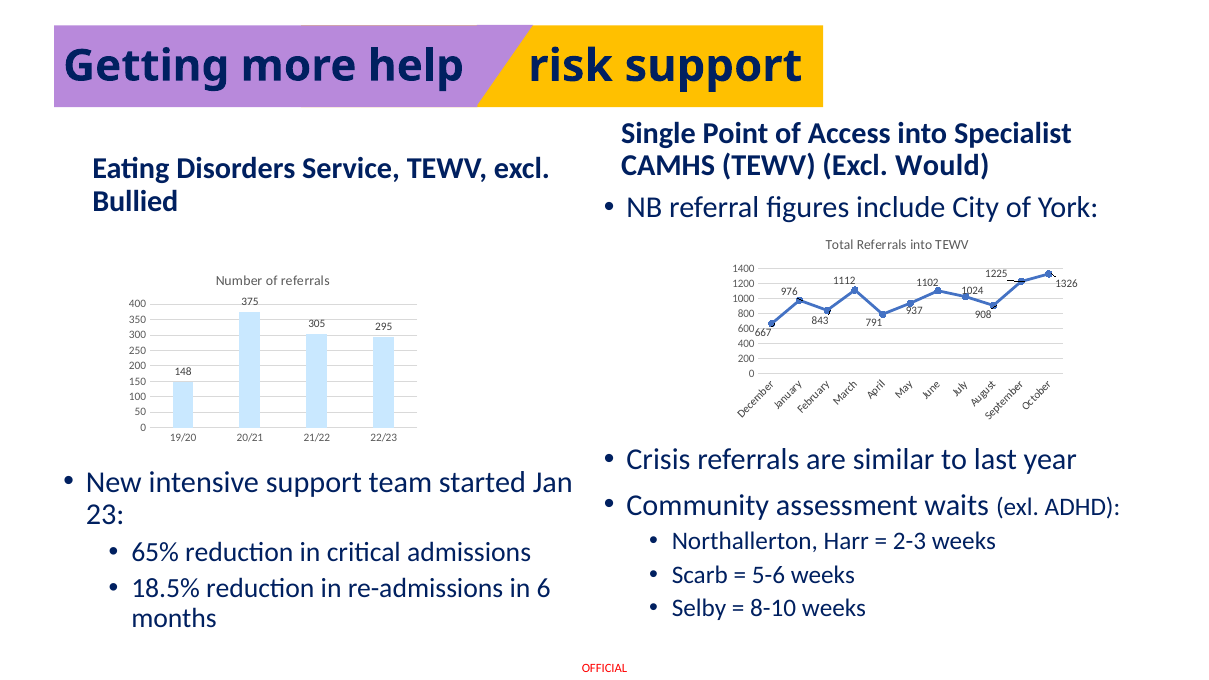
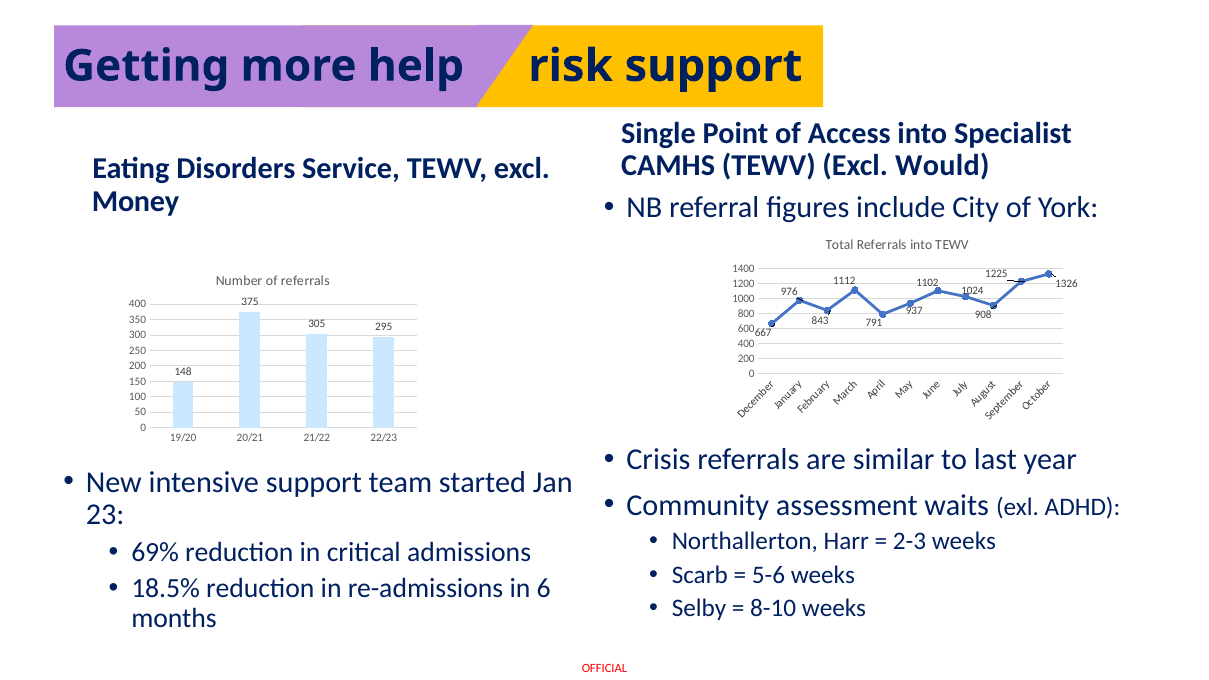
Bullied: Bullied -> Money
65%: 65% -> 69%
